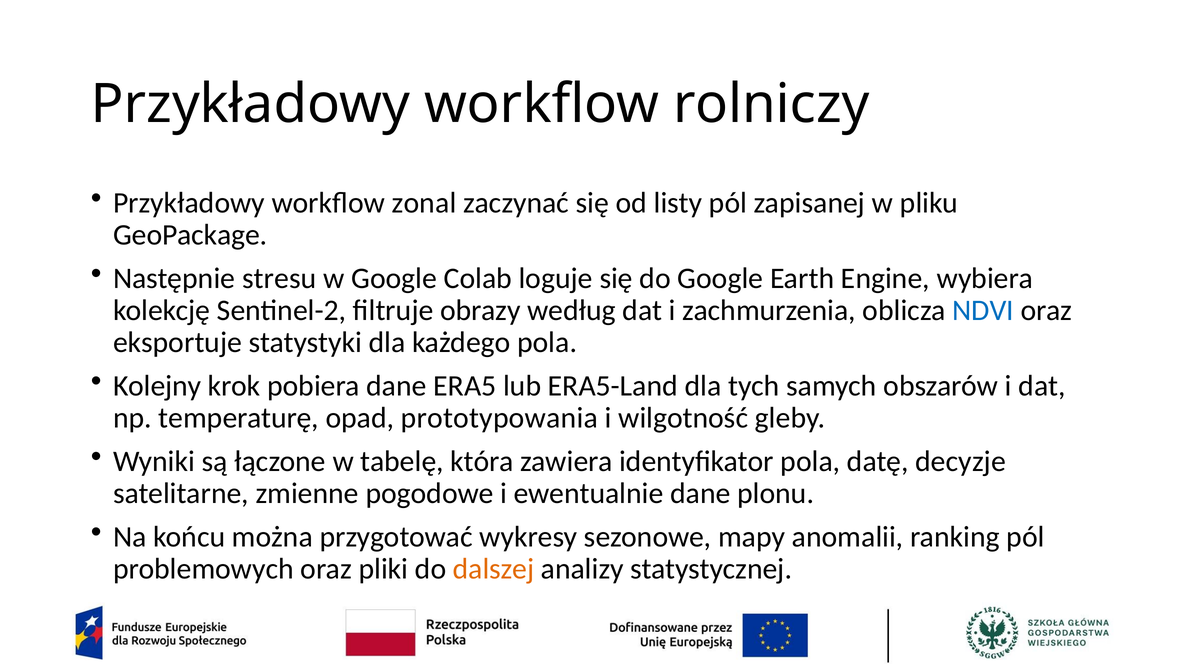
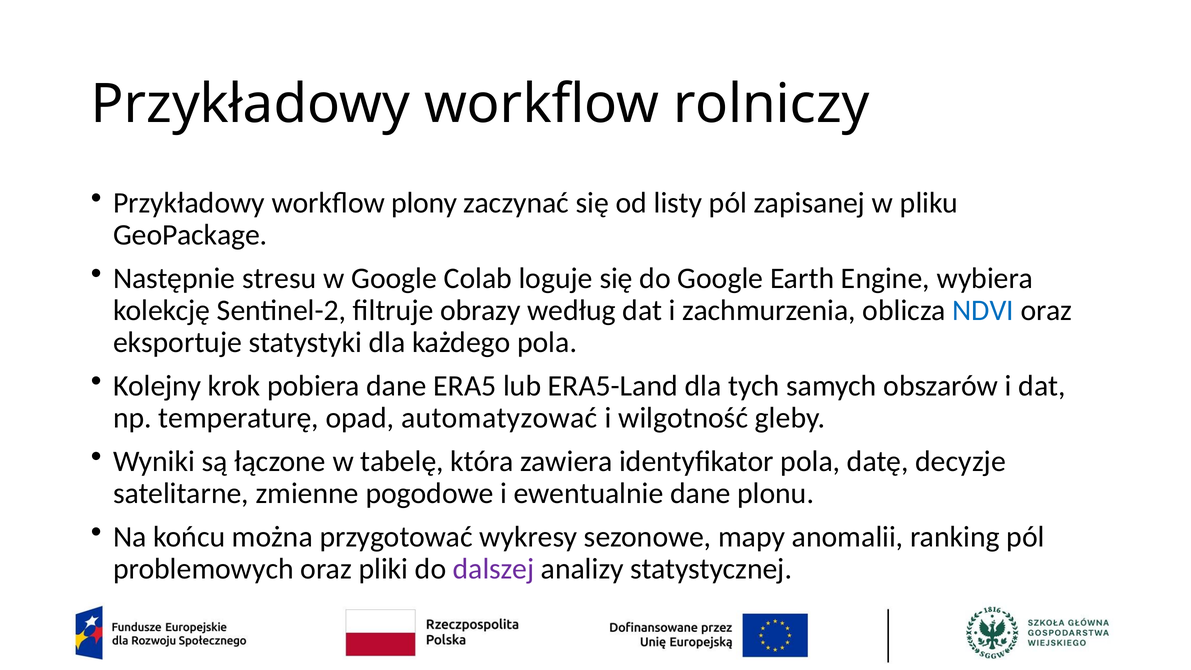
zonal: zonal -> plony
prototypowania: prototypowania -> automatyzować
dalszej colour: orange -> purple
